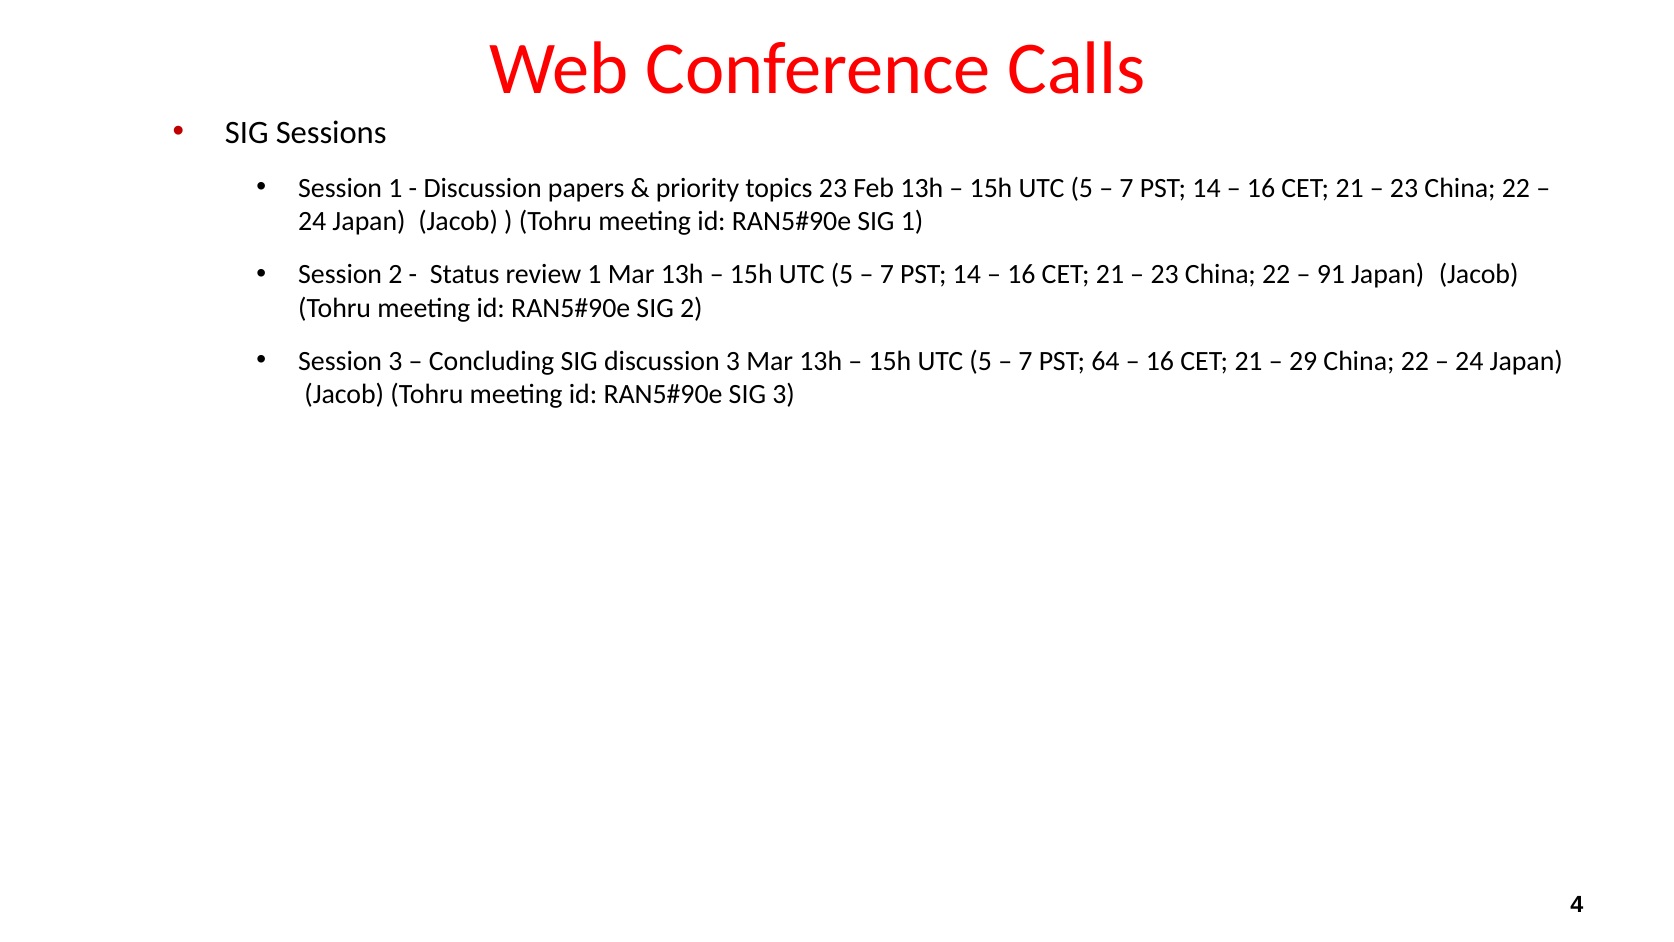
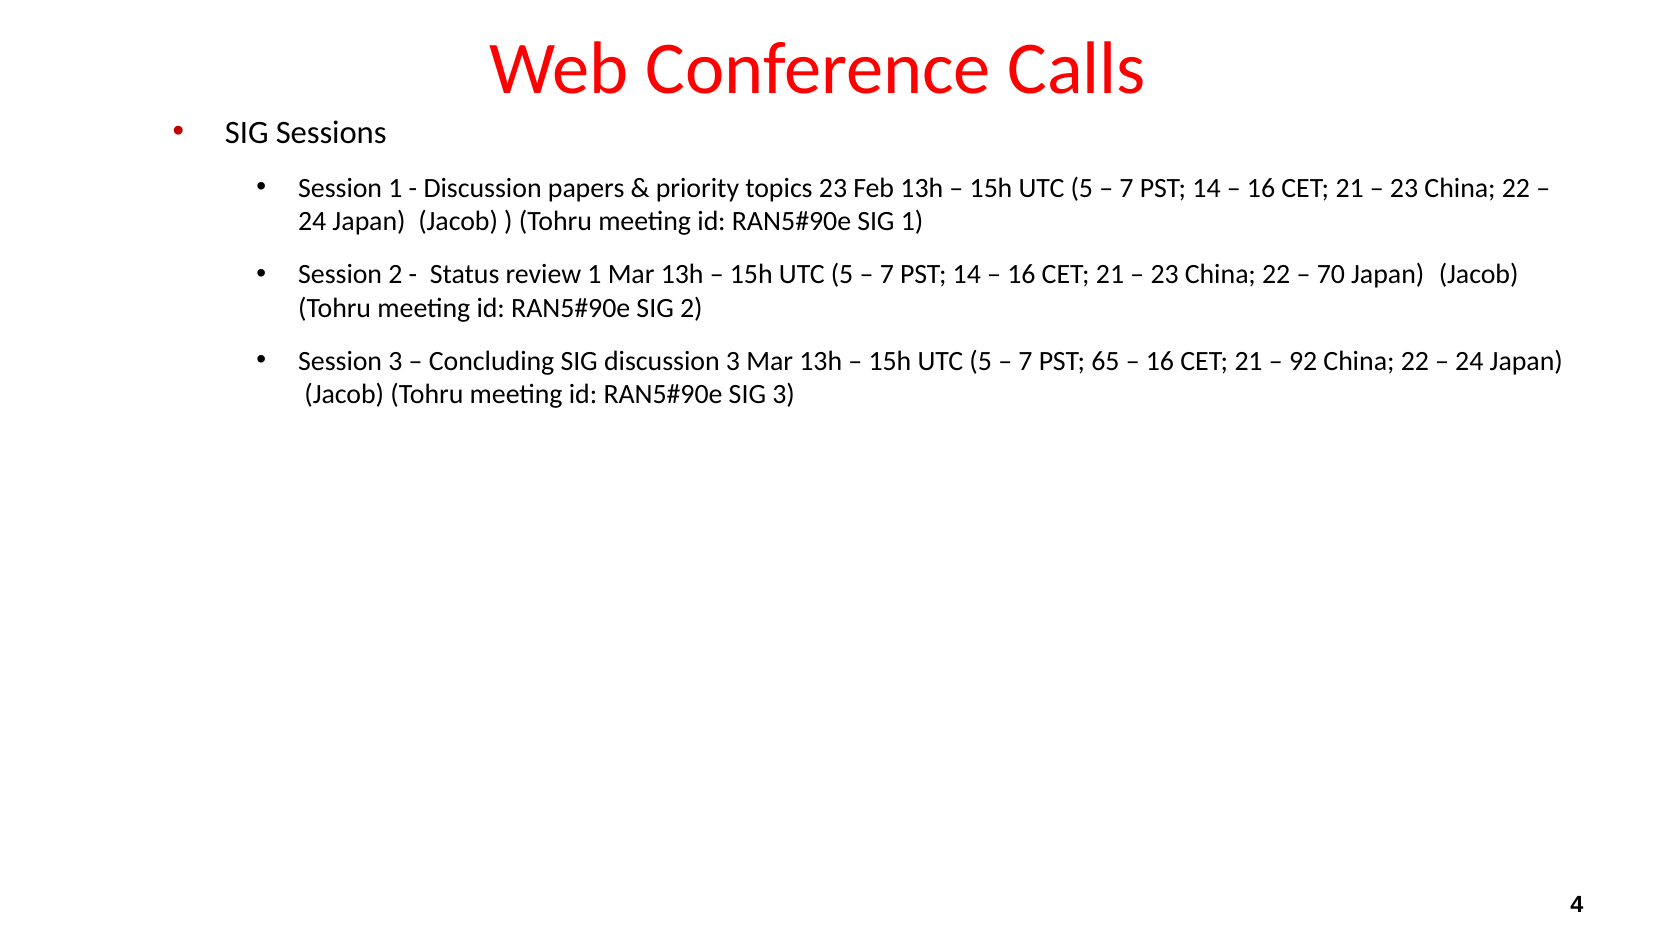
91: 91 -> 70
64: 64 -> 65
29: 29 -> 92
